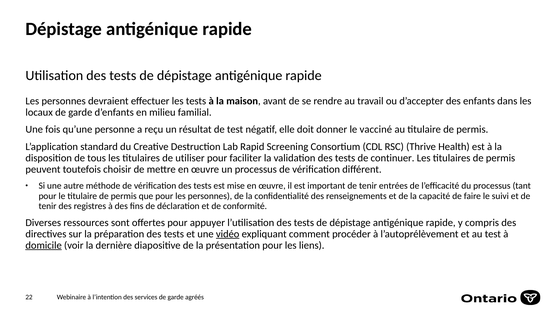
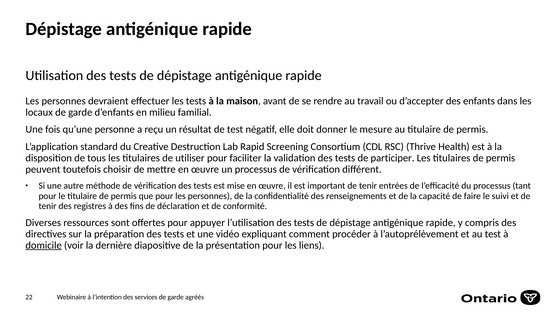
vacciné: vacciné -> mesure
continuer: continuer -> participer
vidéo underline: present -> none
